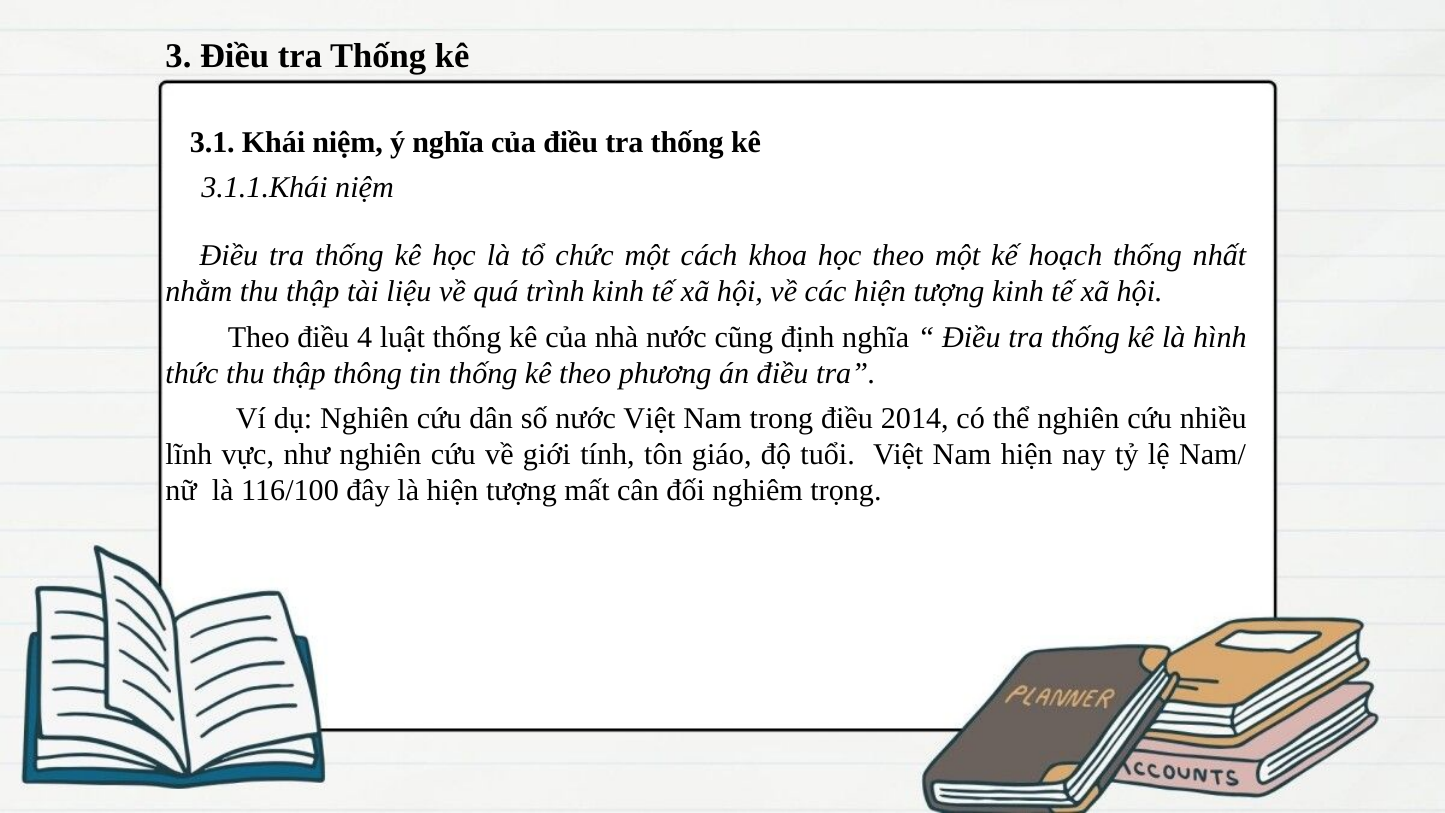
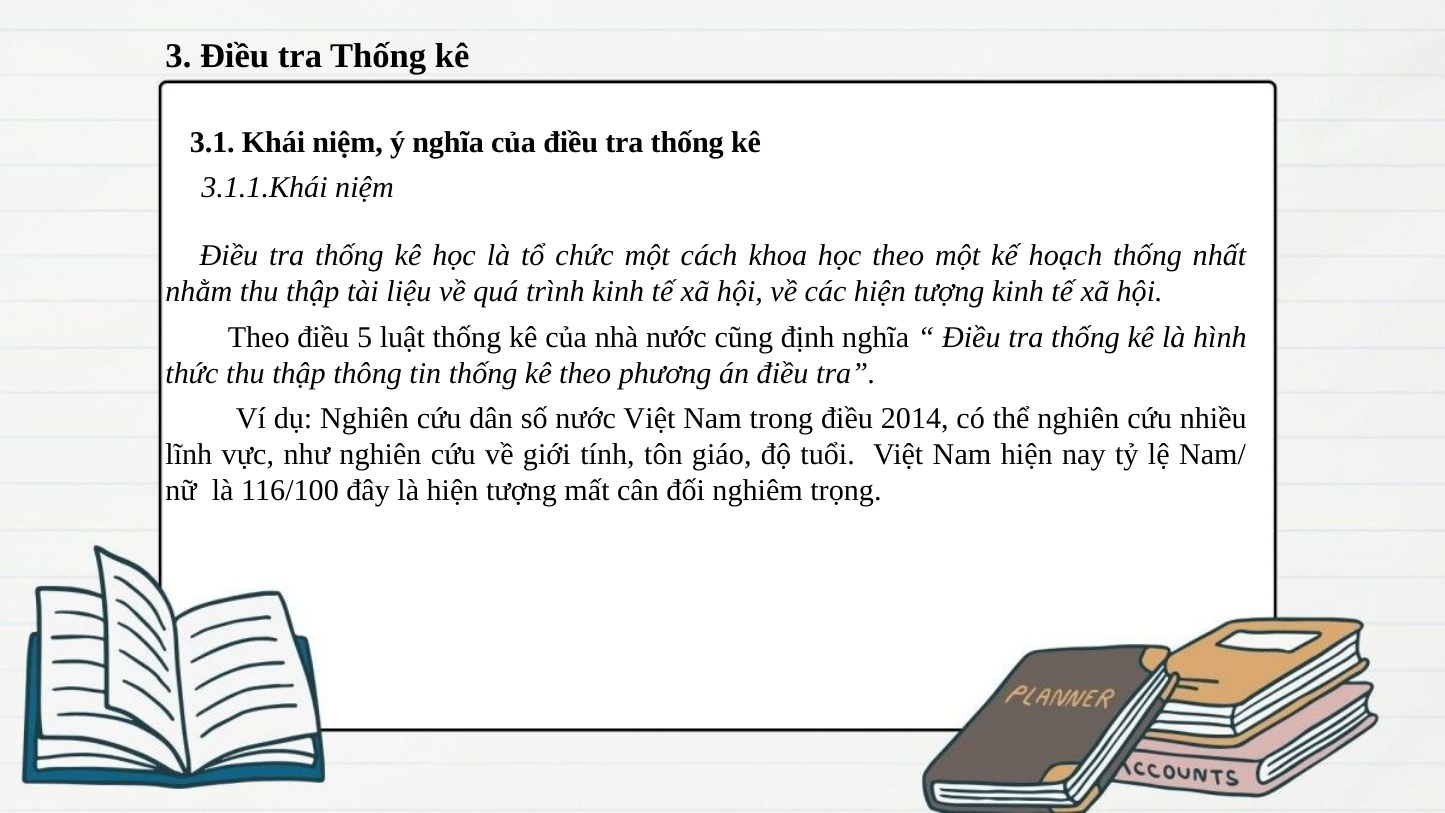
4: 4 -> 5
